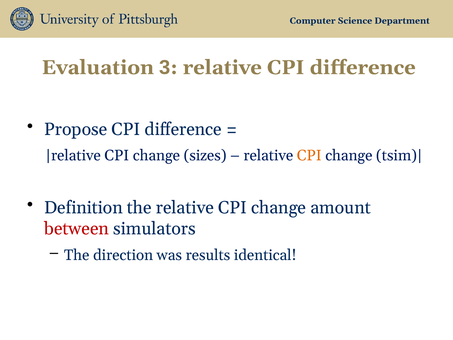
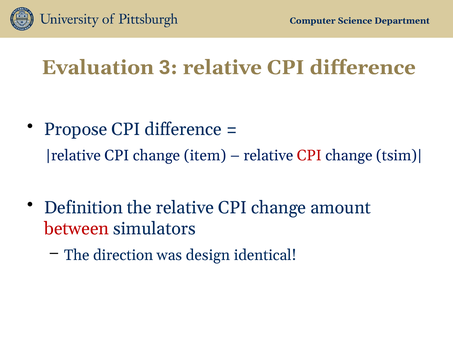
sizes: sizes -> item
CPI at (309, 156) colour: orange -> red
results: results -> design
